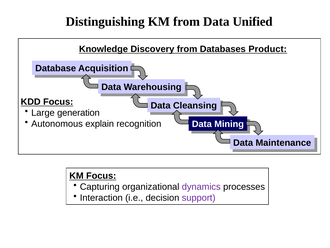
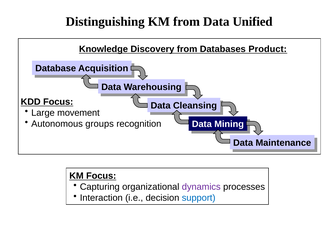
generation: generation -> movement
explain: explain -> groups
support colour: purple -> blue
